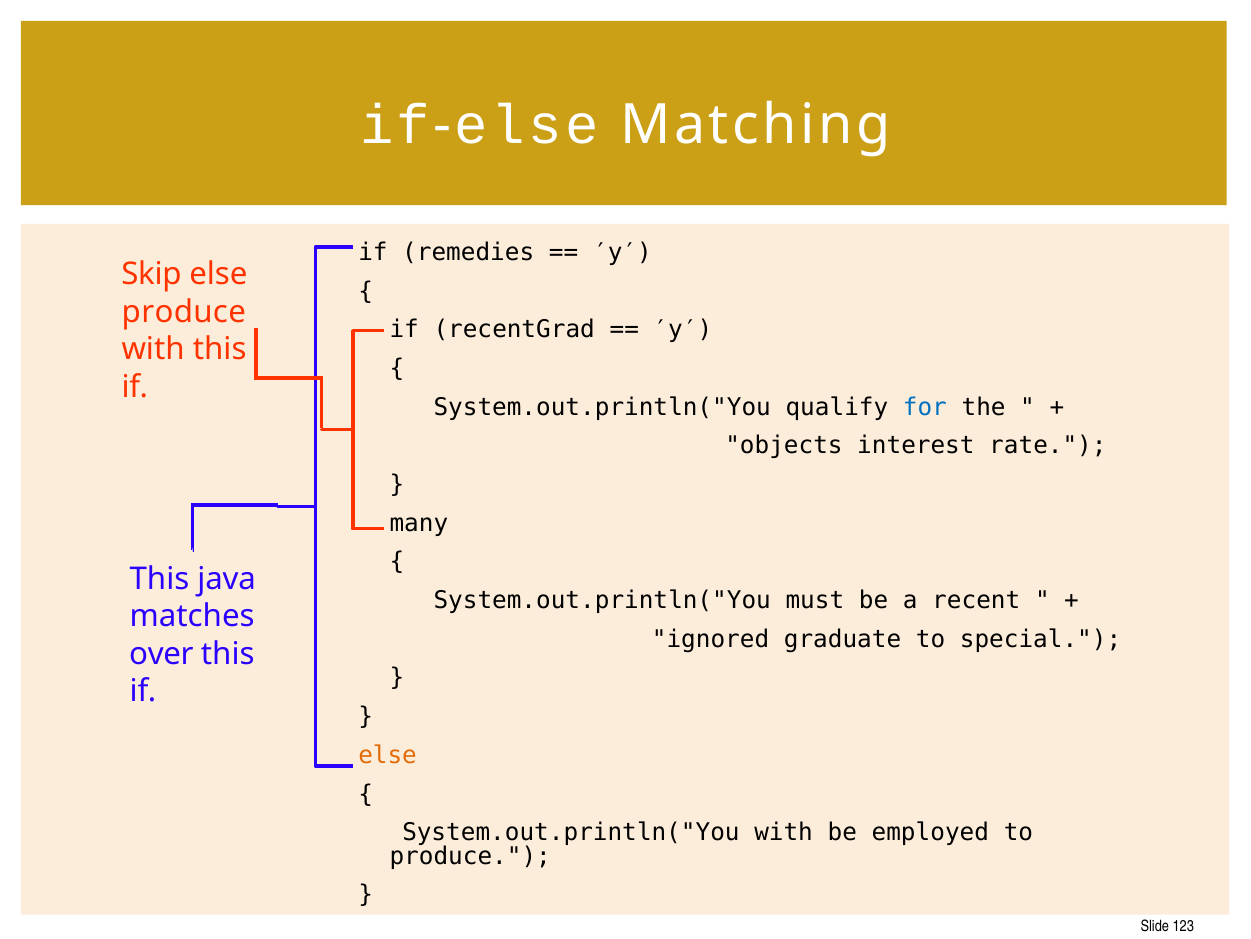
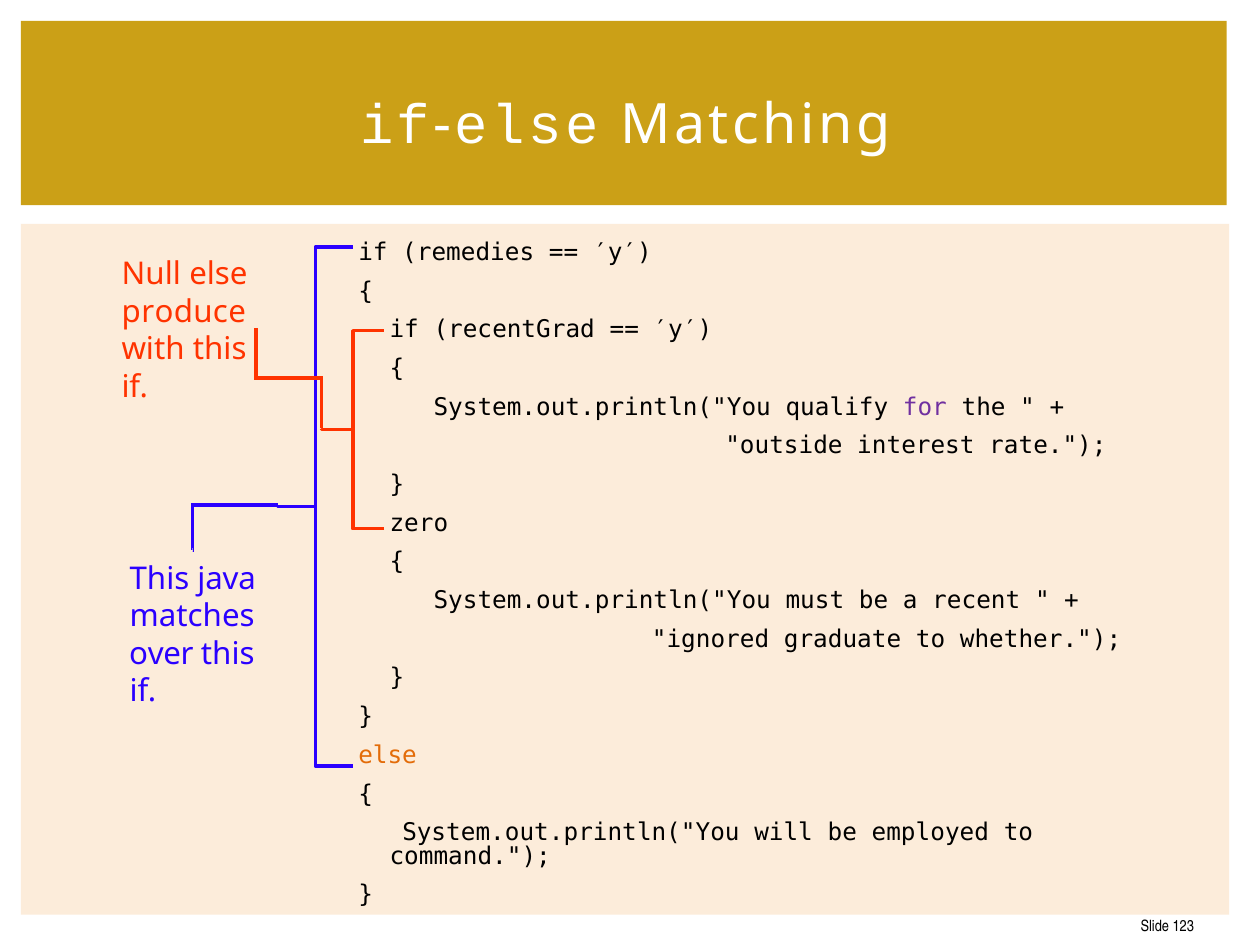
Skip: Skip -> Null
for colour: blue -> purple
objects: objects -> outside
many: many -> zero
special: special -> whether
System.out.println("You with: with -> will
produce at (470, 855): produce -> command
